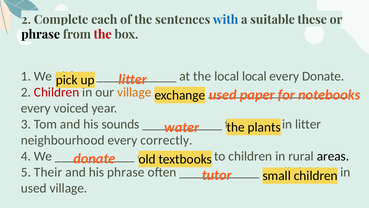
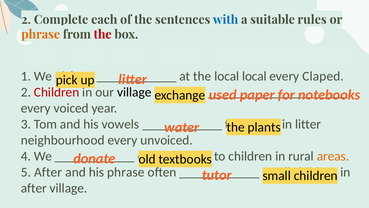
these: these -> rules
phrase at (41, 34) colour: black -> orange
every Donate: Donate -> Claped
village at (134, 92) colour: orange -> black
sounds: sounds -> vowels
correctly: correctly -> unvoiced
areas colour: black -> orange
5 Their: Their -> After
used at (34, 188): used -> after
